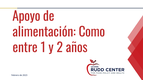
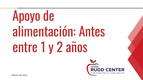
Como: Como -> Antes
